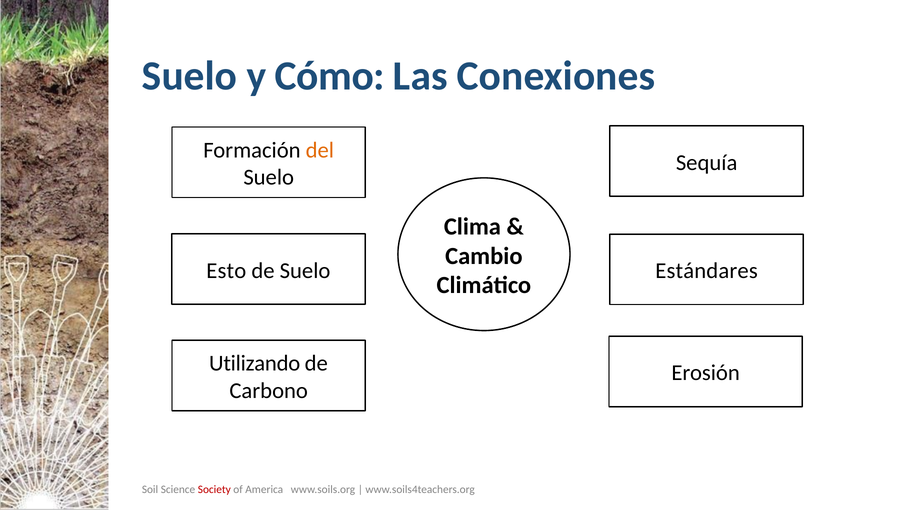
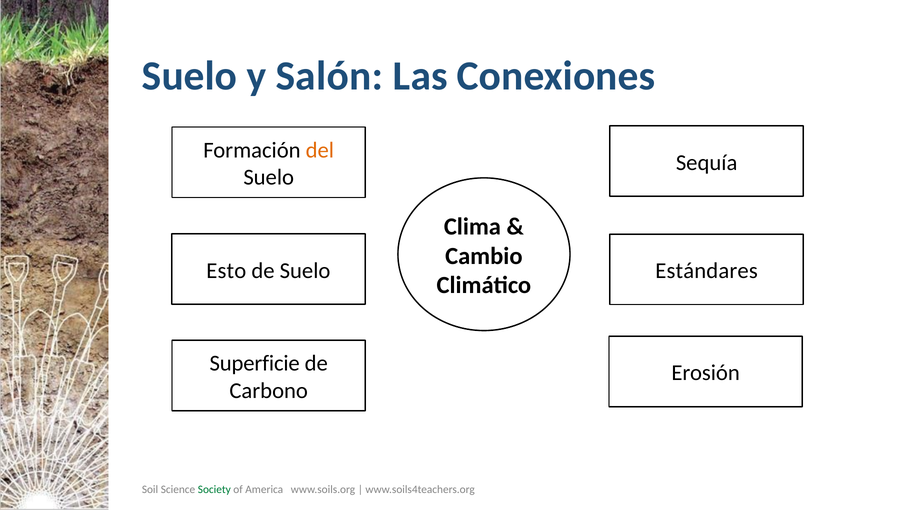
Cómo: Cómo -> Salón
Utilizando: Utilizando -> Superficie
Society colour: red -> green
